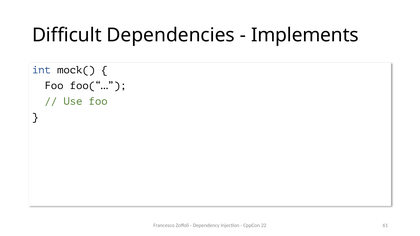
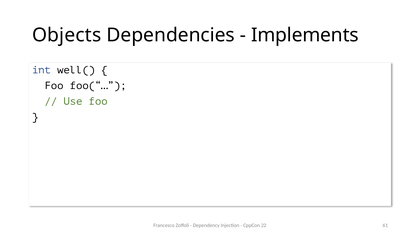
Difficult: Difficult -> Objects
mock(: mock( -> well(
